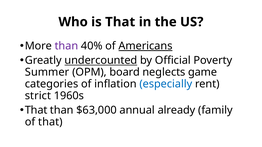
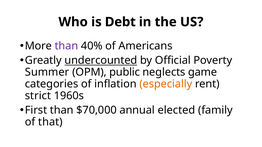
is That: That -> Debt
Americans underline: present -> none
board: board -> public
especially colour: blue -> orange
That at (36, 110): That -> First
$63,000: $63,000 -> $70,000
already: already -> elected
